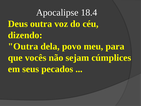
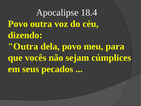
Deus at (18, 24): Deus -> Povo
